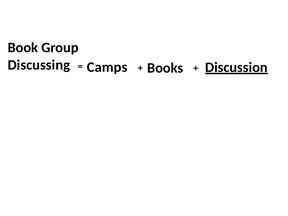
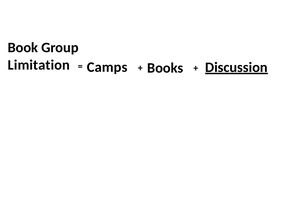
Discussing: Discussing -> Limitation
